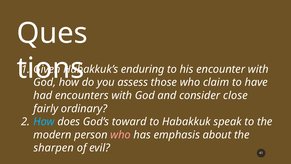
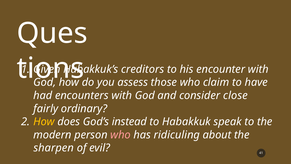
enduring: enduring -> creditors
How at (44, 121) colour: light blue -> yellow
toward: toward -> instead
emphasis: emphasis -> ridiculing
